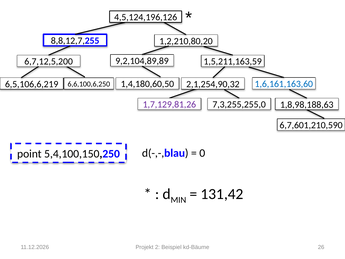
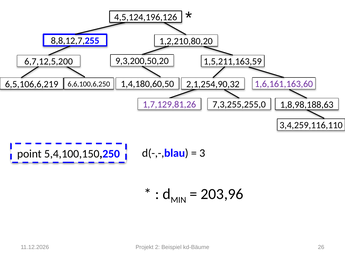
9,2,104,89,89: 9,2,104,89,89 -> 9,3,200,50,20
1,6,161,163,60 colour: blue -> purple
6,7,601,210,590: 6,7,601,210,590 -> 3,4,259,116,110
0: 0 -> 3
131,42: 131,42 -> 203,96
